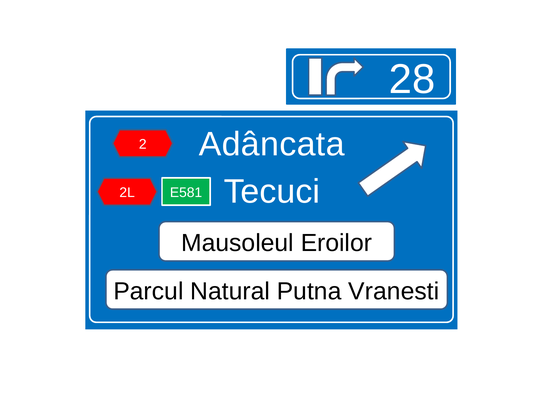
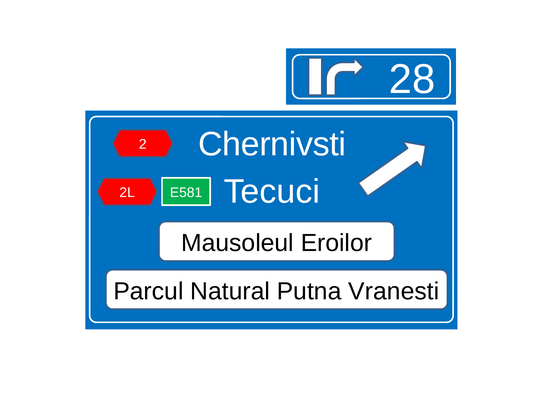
Adâncata: Adâncata -> Chernivsti
